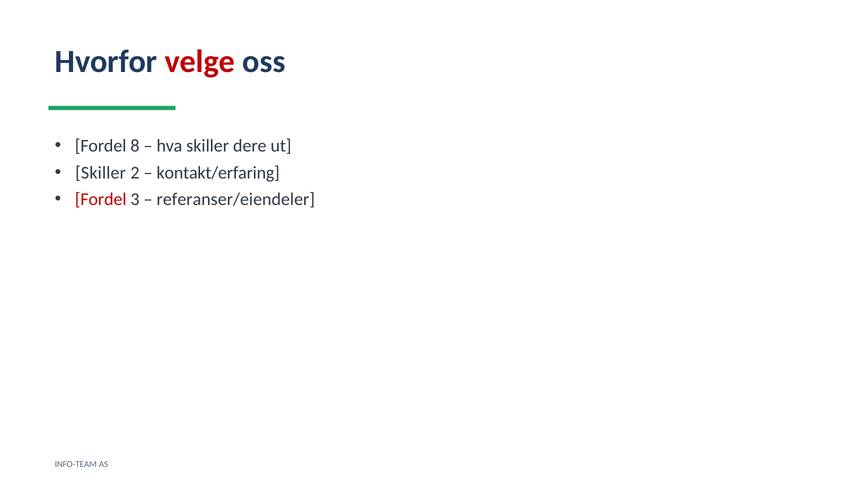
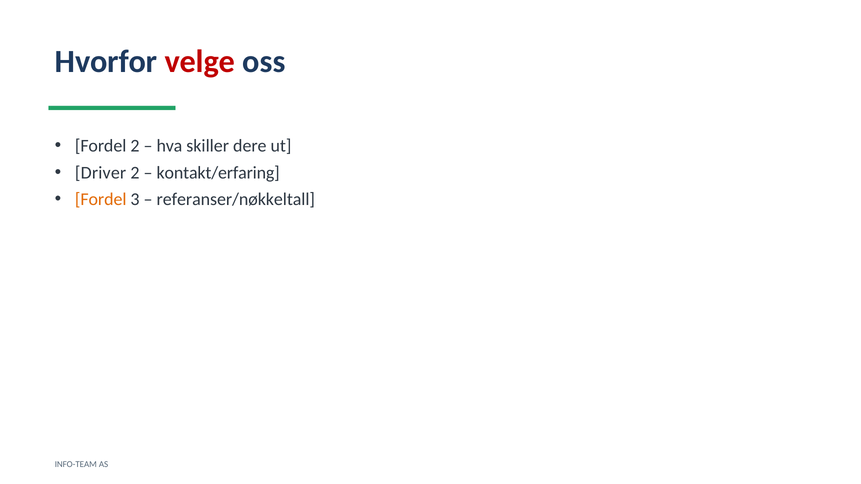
Fordel 8: 8 -> 2
Skiller at (101, 173): Skiller -> Driver
Fordel at (101, 200) colour: red -> orange
referanser/eiendeler: referanser/eiendeler -> referanser/nøkkeltall
